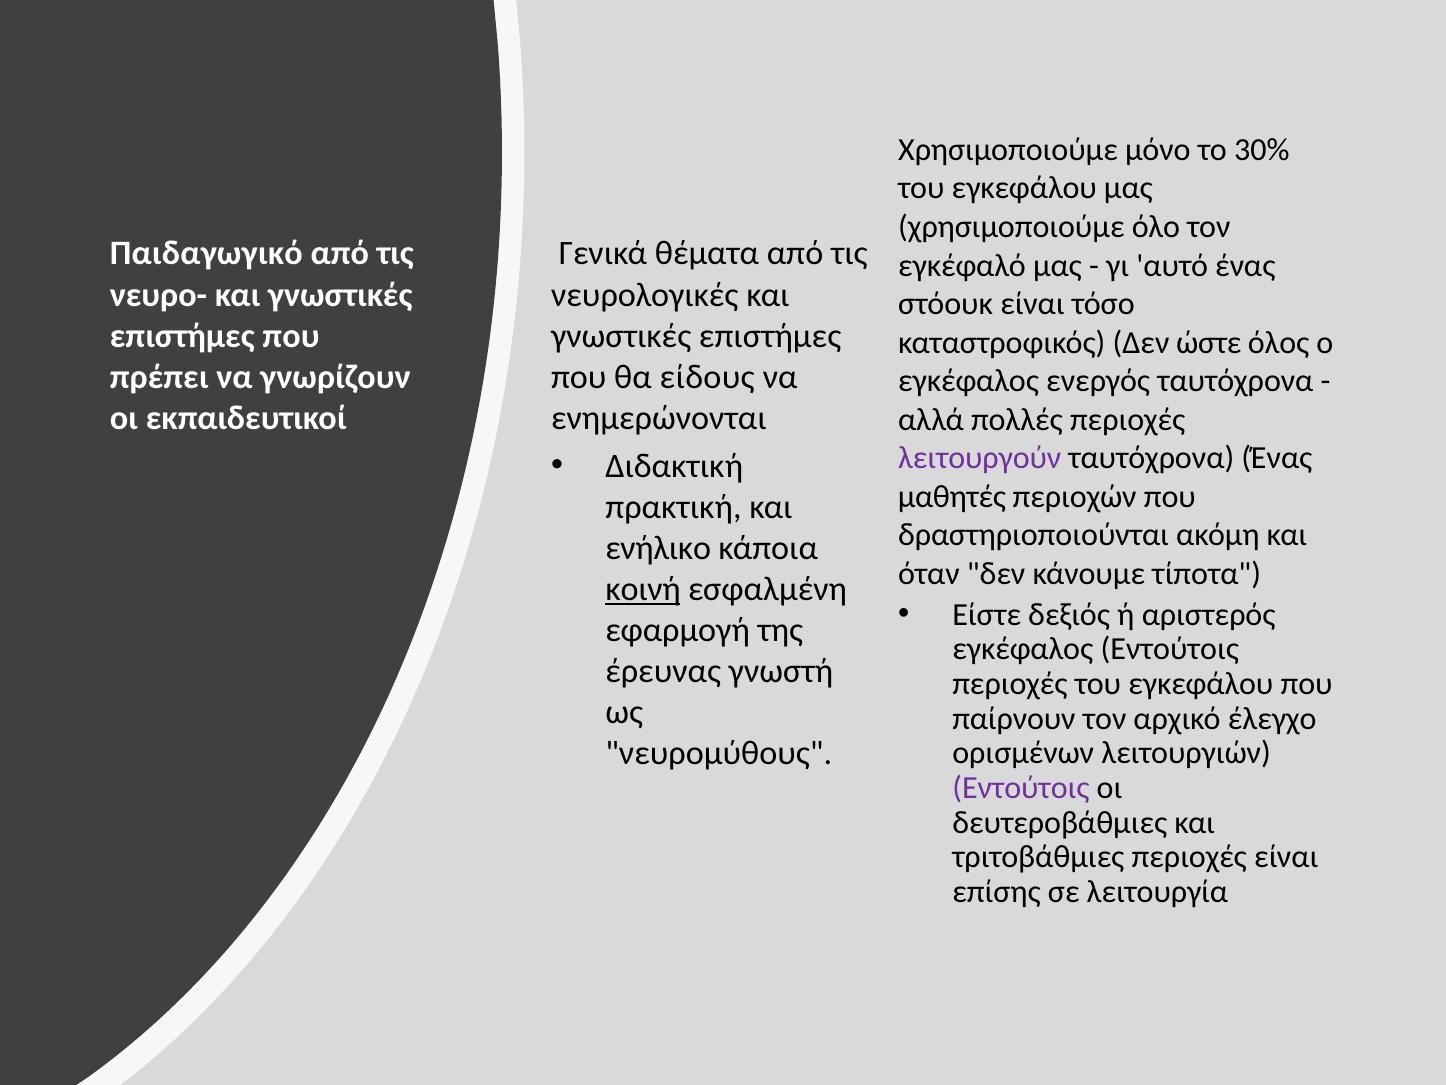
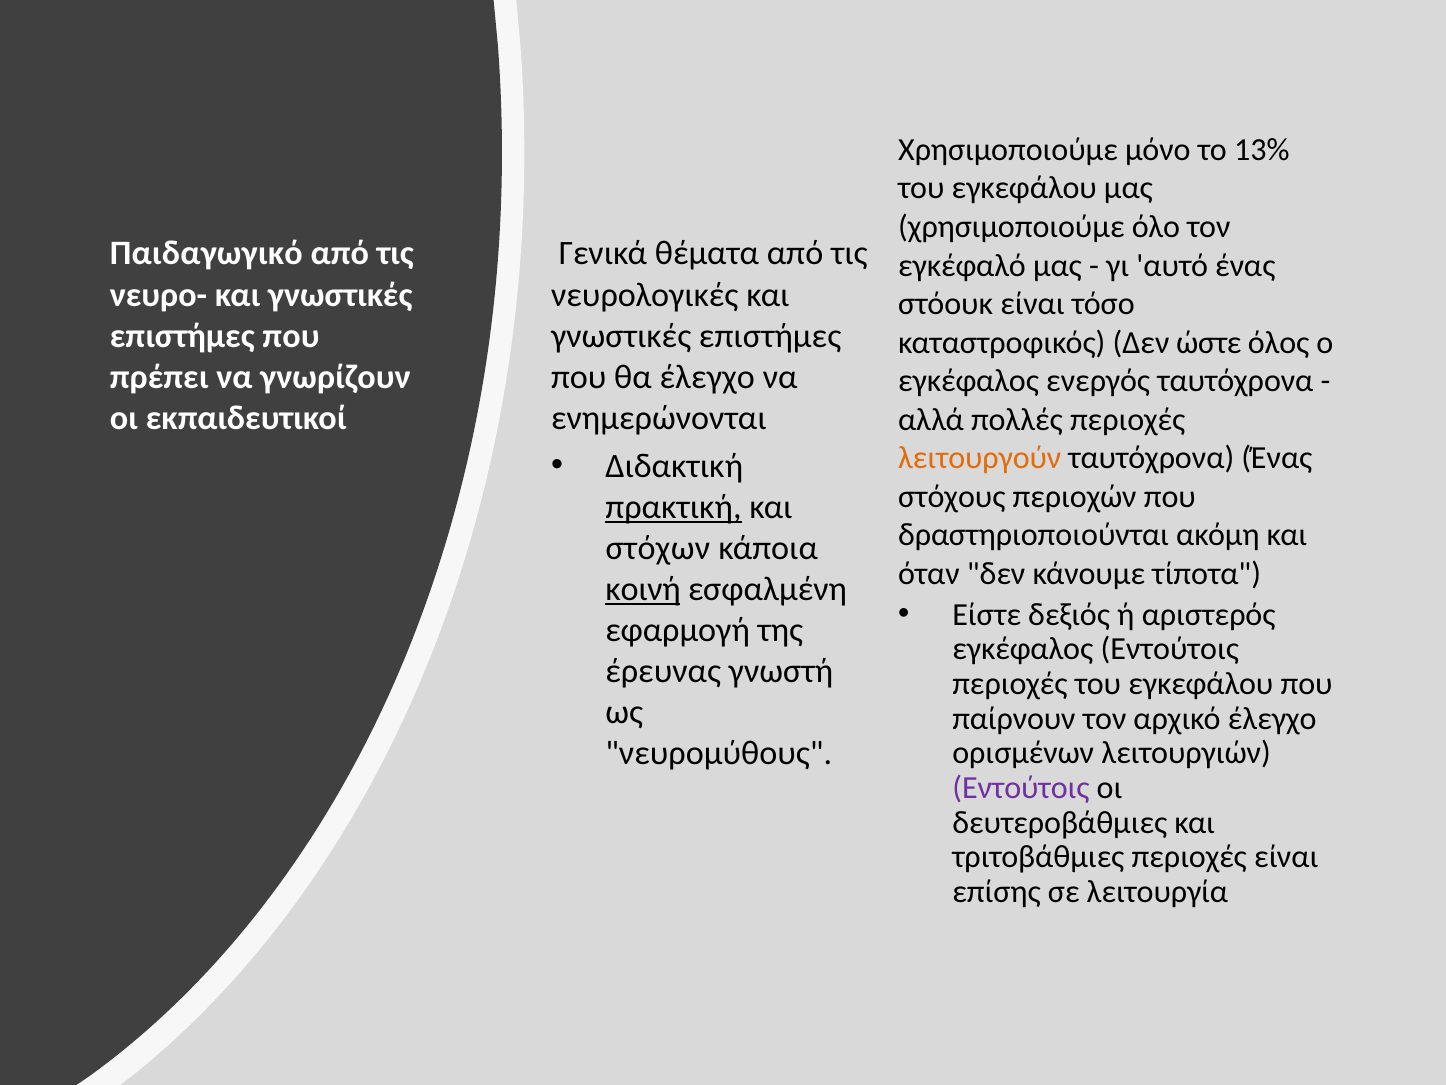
30%: 30% -> 13%
θα είδους: είδους -> έλεγχο
λειτουργούν colour: purple -> orange
μαθητές: μαθητές -> στόχους
πρακτική underline: none -> present
ενήλικο: ενήλικο -> στόχων
